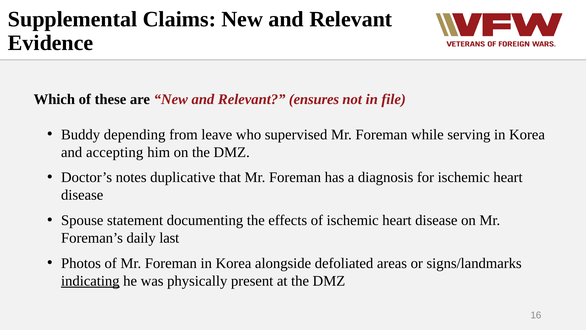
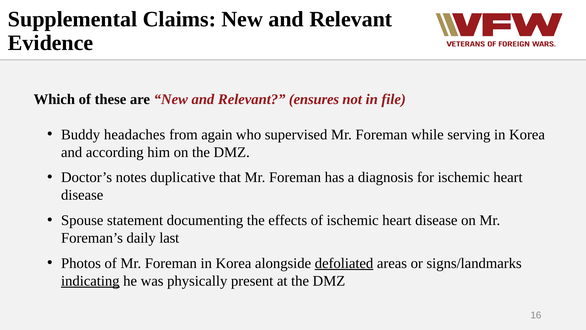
depending: depending -> headaches
leave: leave -> again
accepting: accepting -> according
defoliated underline: none -> present
